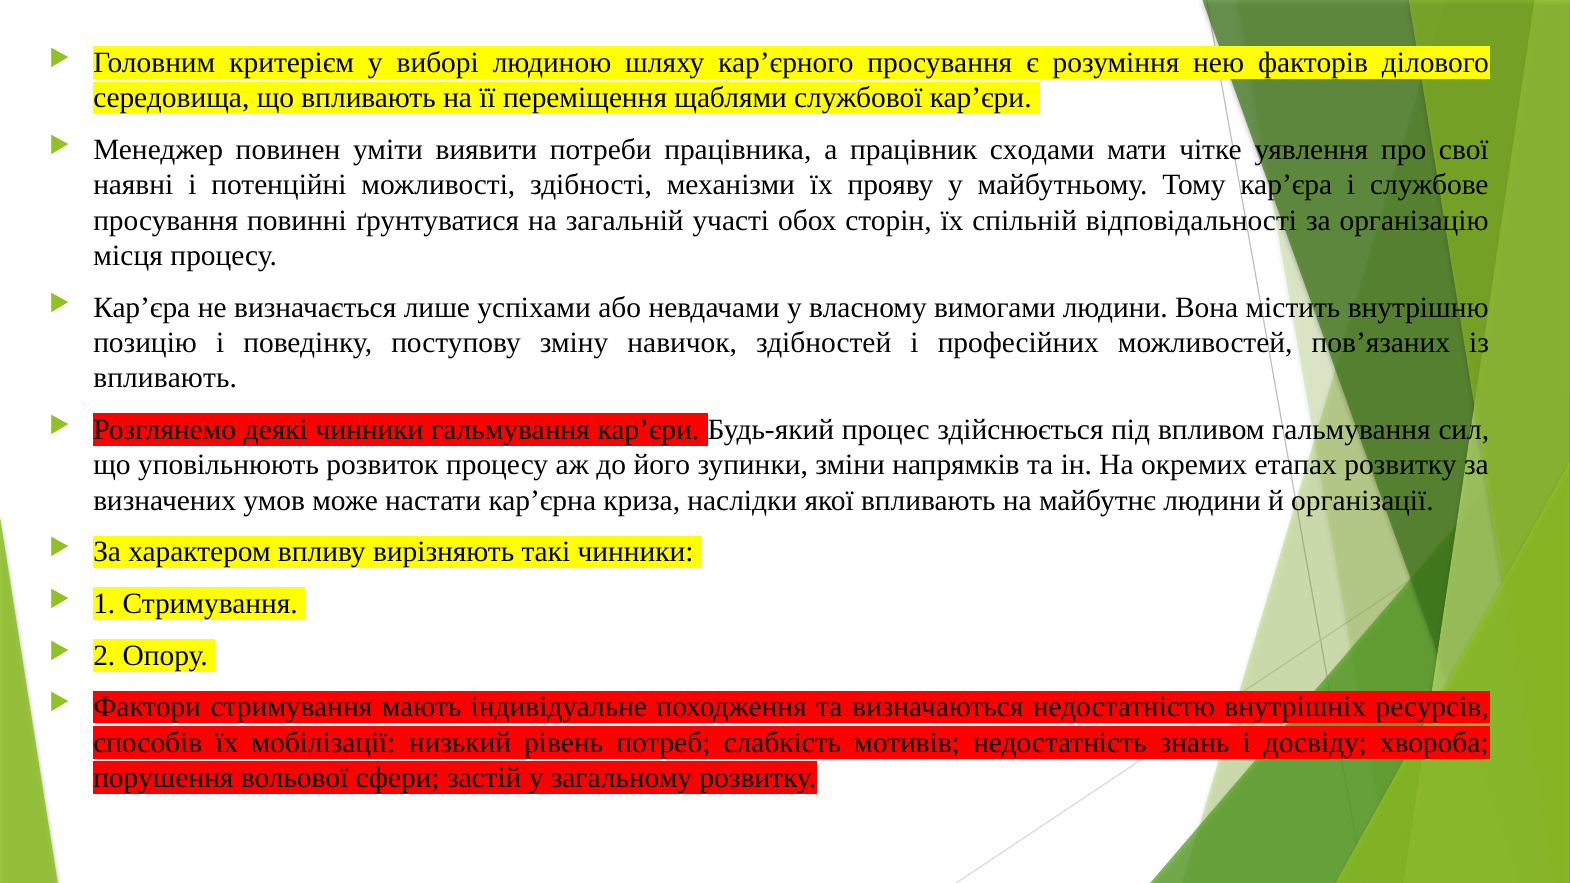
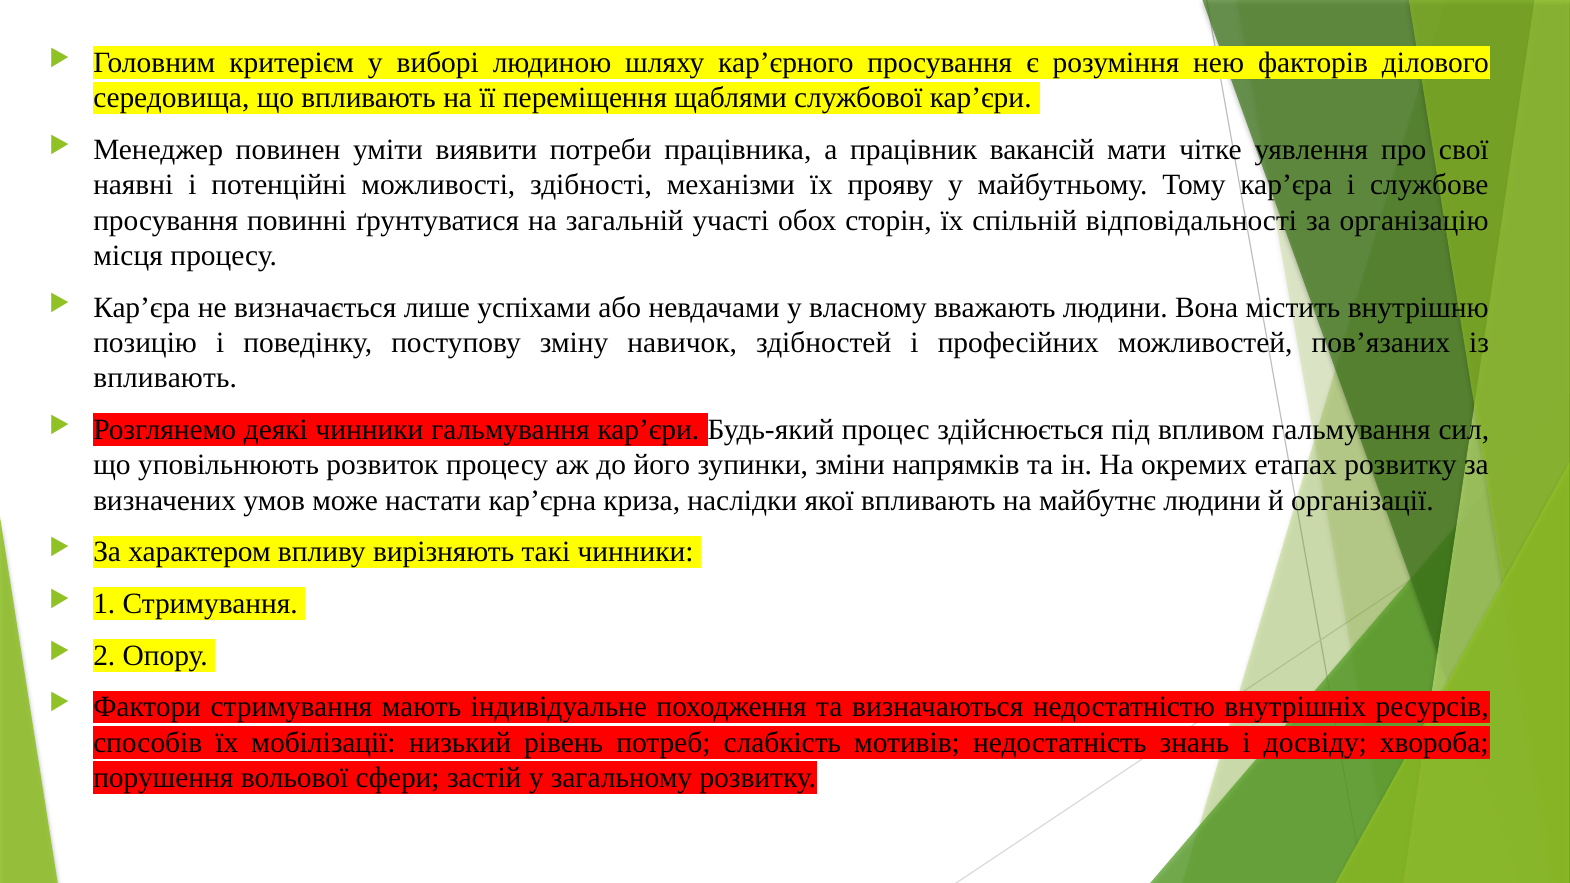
сходами: сходами -> вакансій
вимогами: вимогами -> вважають
